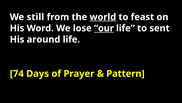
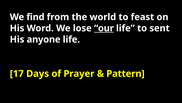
still: still -> find
world underline: present -> none
around: around -> anyone
74: 74 -> 17
